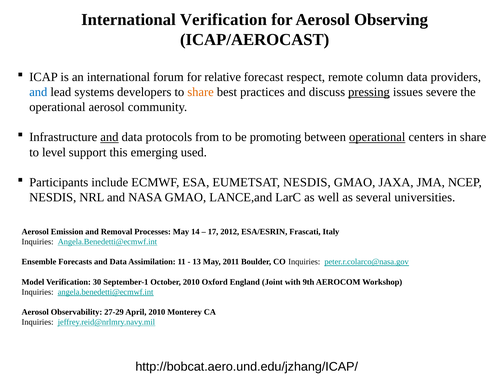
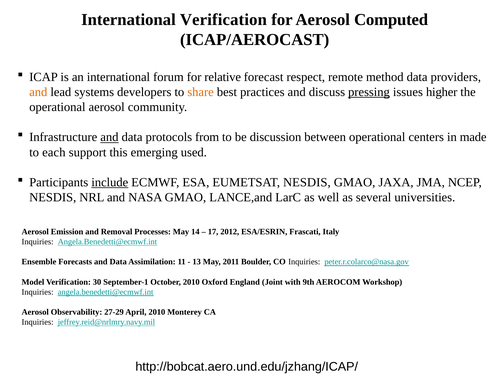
Observing: Observing -> Computed
column: column -> method
and at (38, 92) colour: blue -> orange
severe: severe -> higher
promoting: promoting -> discussion
operational at (377, 137) underline: present -> none
in share: share -> made
level: level -> each
include underline: none -> present
